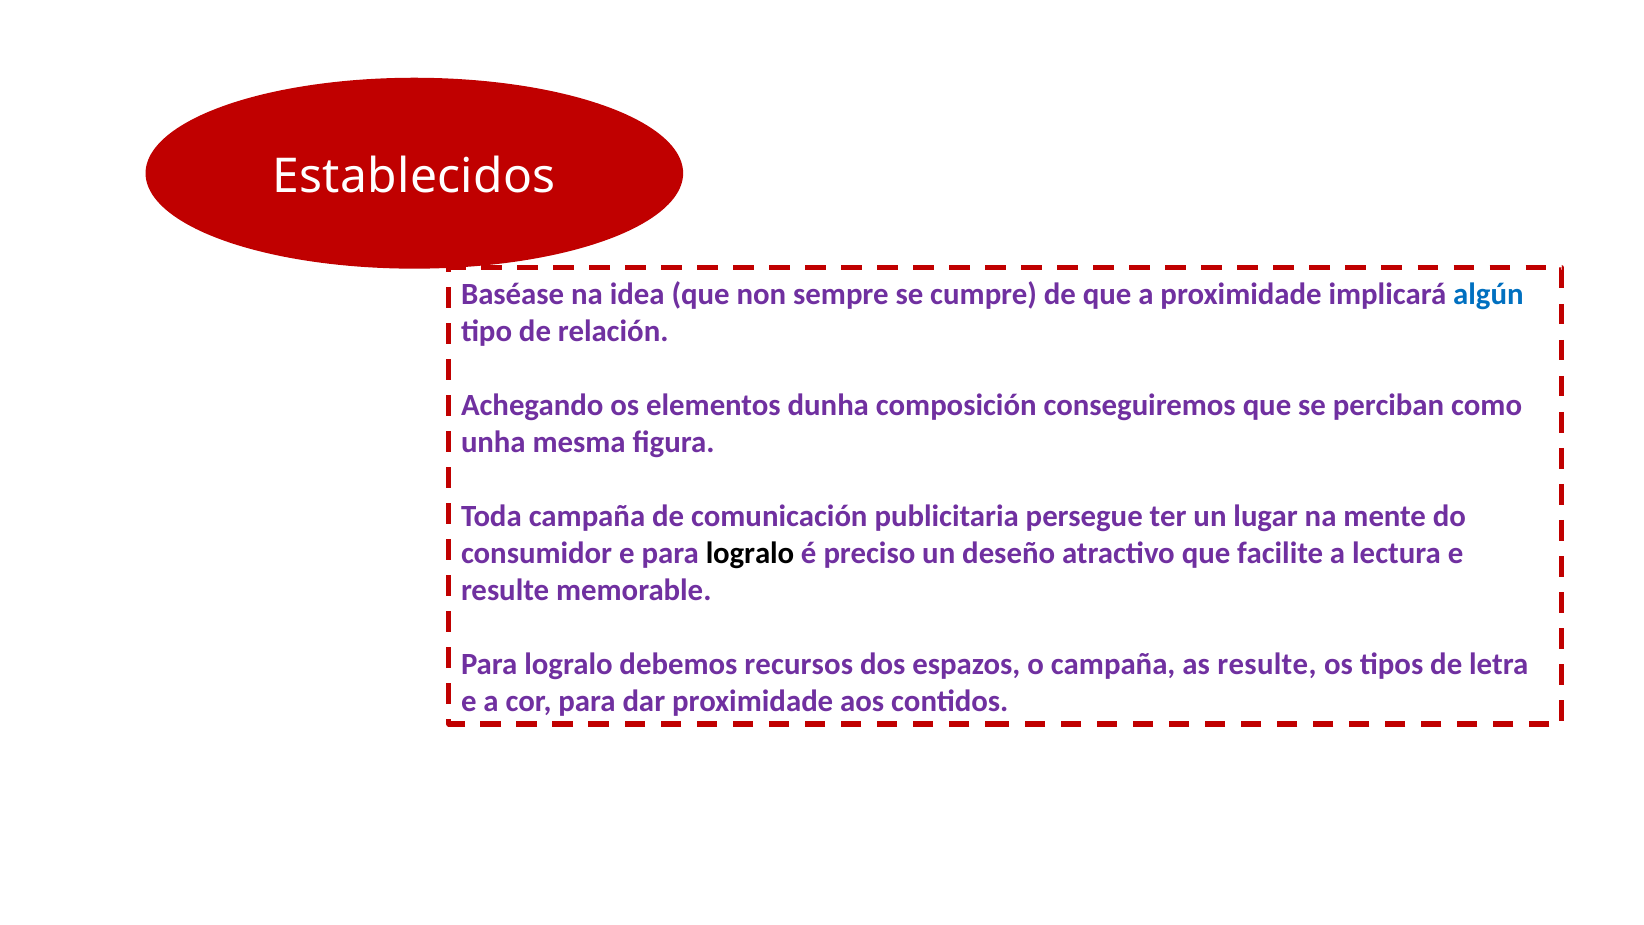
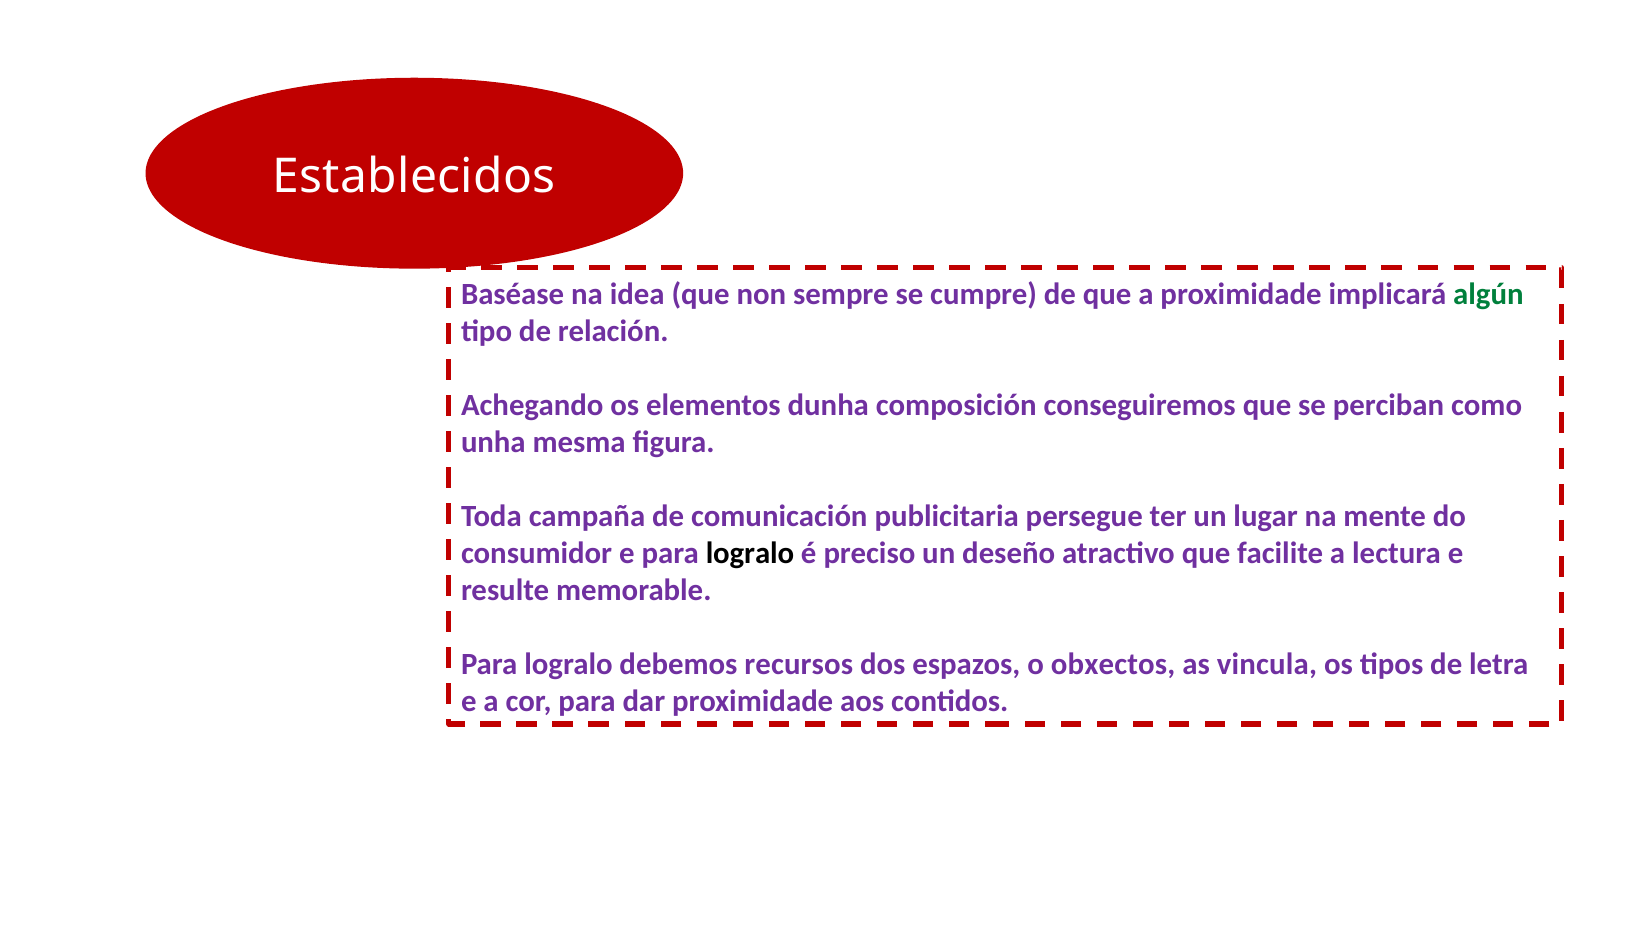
algún colour: blue -> green
o campaña: campaña -> obxectos
as resulte: resulte -> vincula
